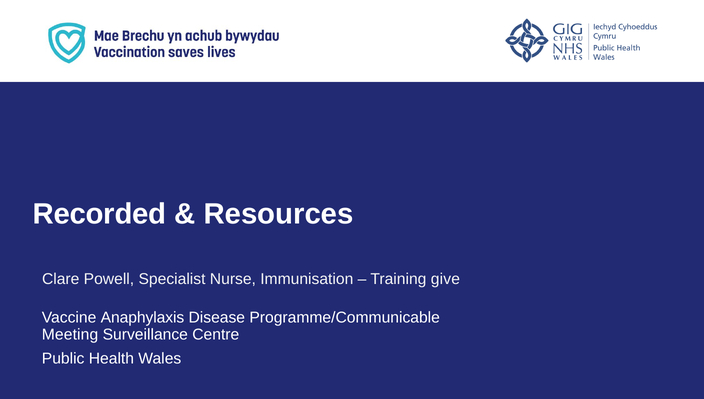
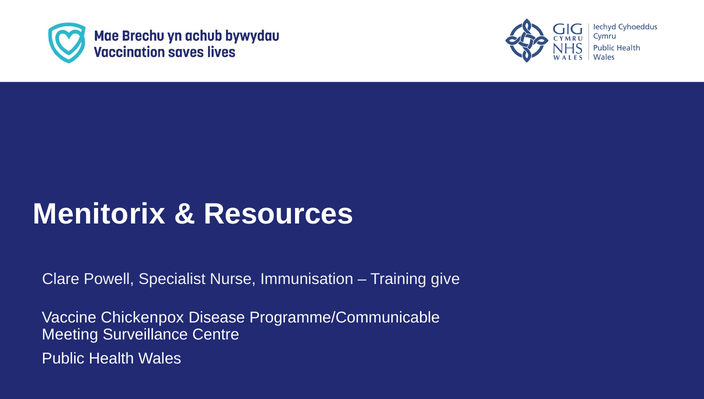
Recorded: Recorded -> Menitorix
Anaphylaxis: Anaphylaxis -> Chickenpox
